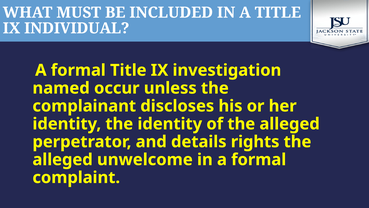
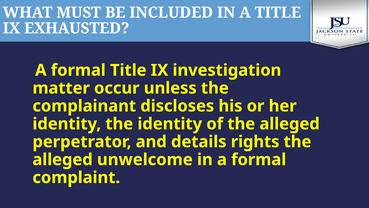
INDIVIDUAL: INDIVIDUAL -> EXHAUSTED
named: named -> matter
